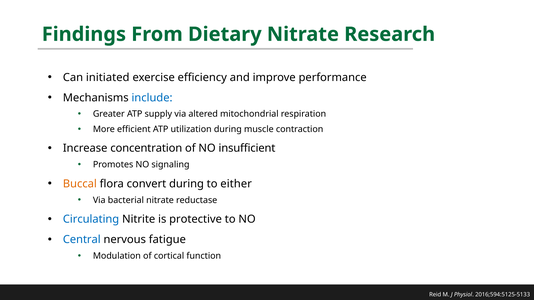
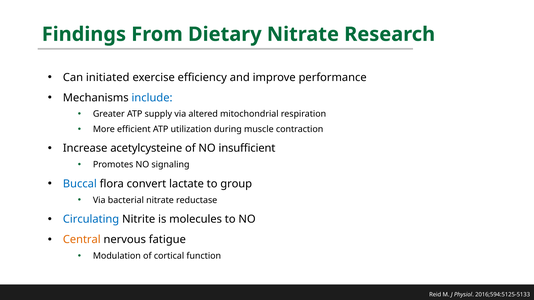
concentration: concentration -> acetylcysteine
Buccal colour: orange -> blue
convert during: during -> lactate
either: either -> group
protective: protective -> molecules
Central colour: blue -> orange
